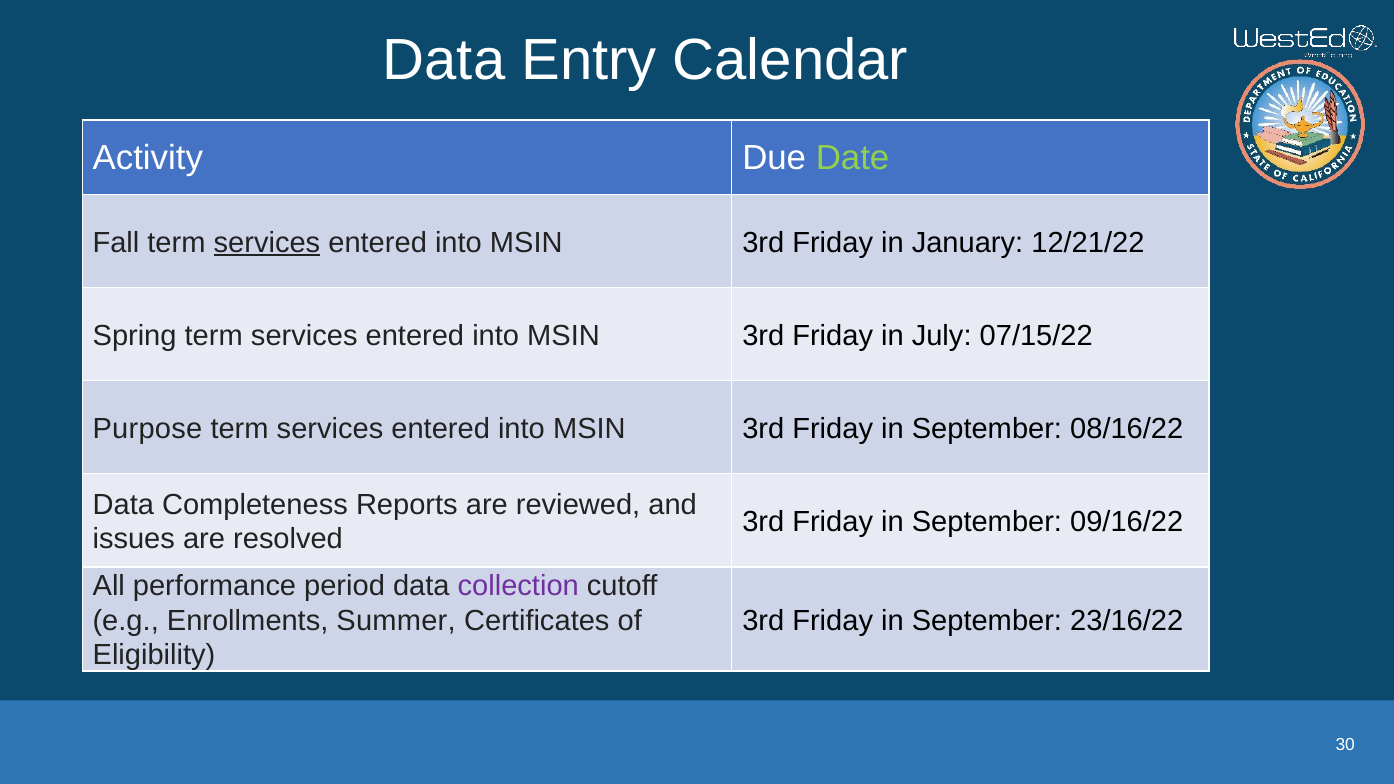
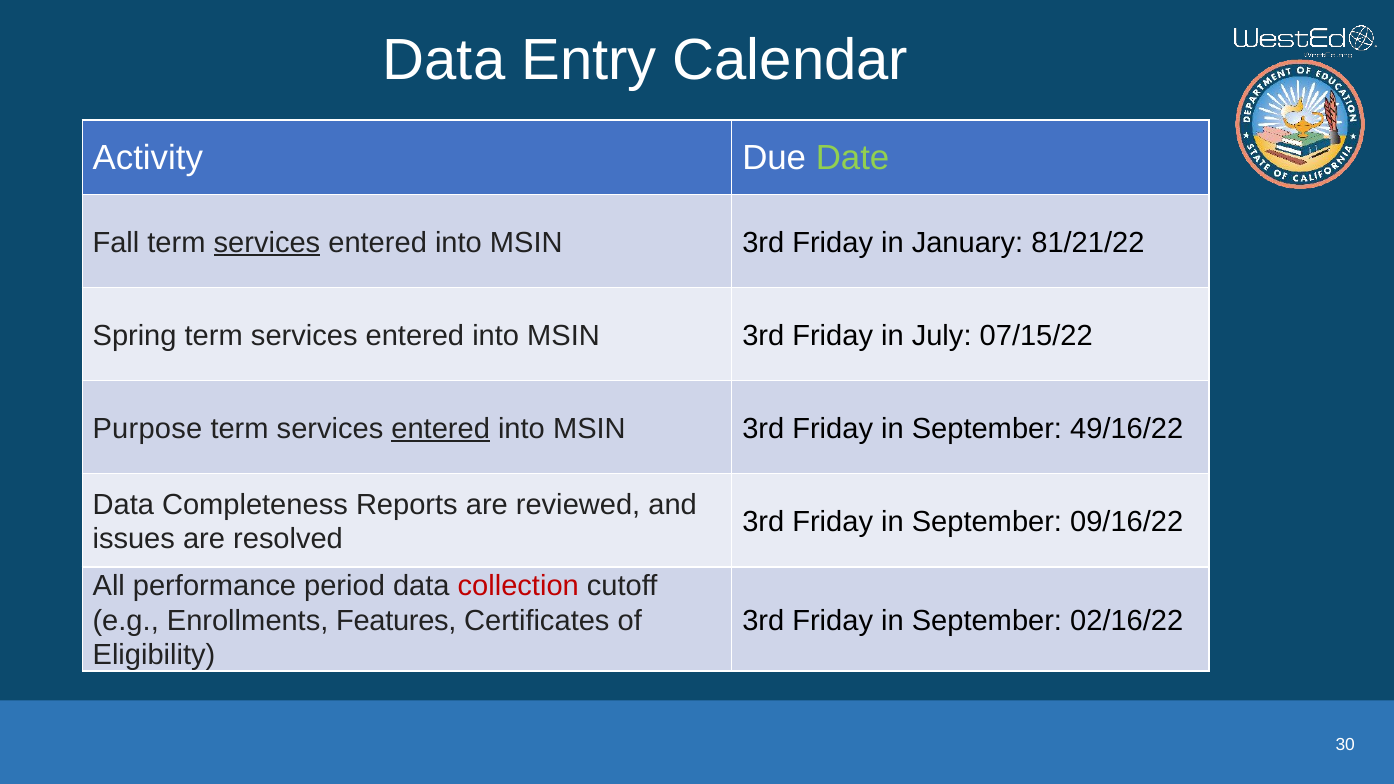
12/21/22: 12/21/22 -> 81/21/22
entered at (441, 429) underline: none -> present
08/16/22: 08/16/22 -> 49/16/22
collection colour: purple -> red
Summer: Summer -> Features
23/16/22: 23/16/22 -> 02/16/22
